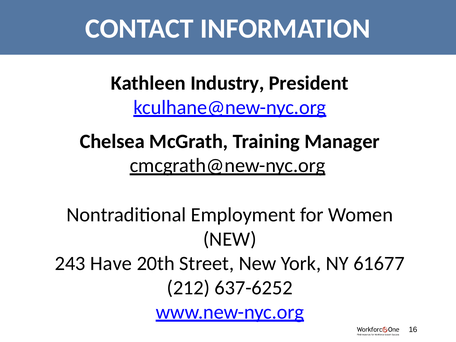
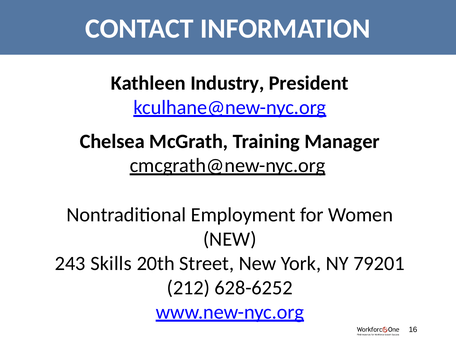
Have: Have -> Skills
61677: 61677 -> 79201
637-6252: 637-6252 -> 628-6252
